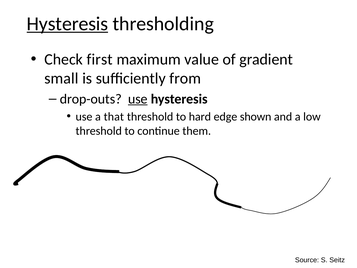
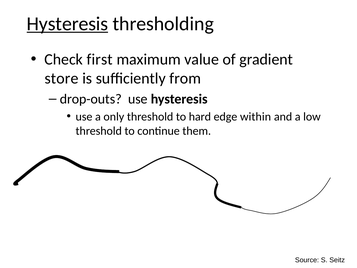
small: small -> store
use at (138, 99) underline: present -> none
that: that -> only
shown: shown -> within
